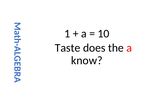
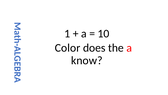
Taste: Taste -> Color
